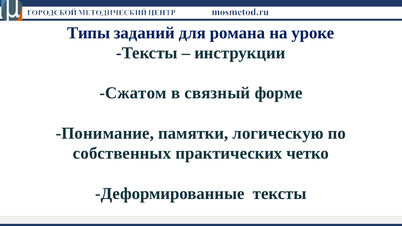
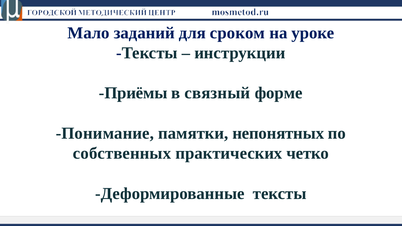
Типы: Типы -> Мало
романа: романа -> сроком
Сжатом: Сжатом -> Приёмы
логическую: логическую -> непонятных
